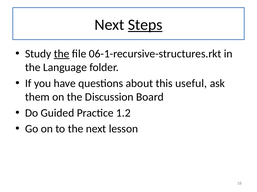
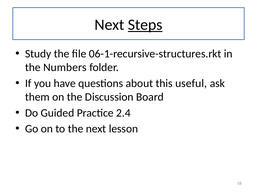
the at (62, 54) underline: present -> none
Language: Language -> Numbers
1.2: 1.2 -> 2.4
